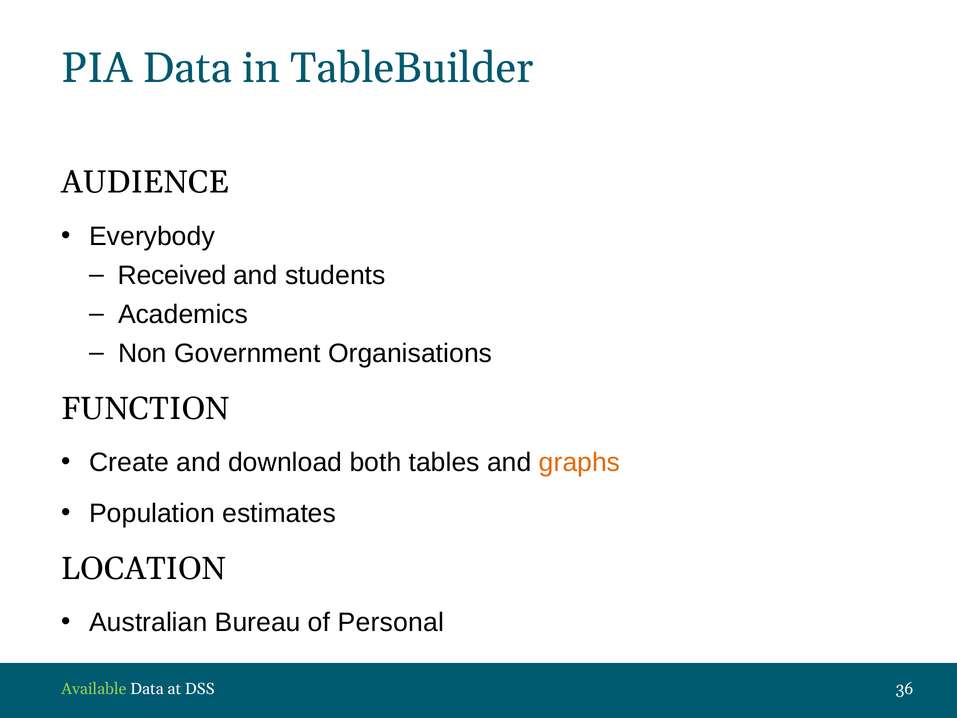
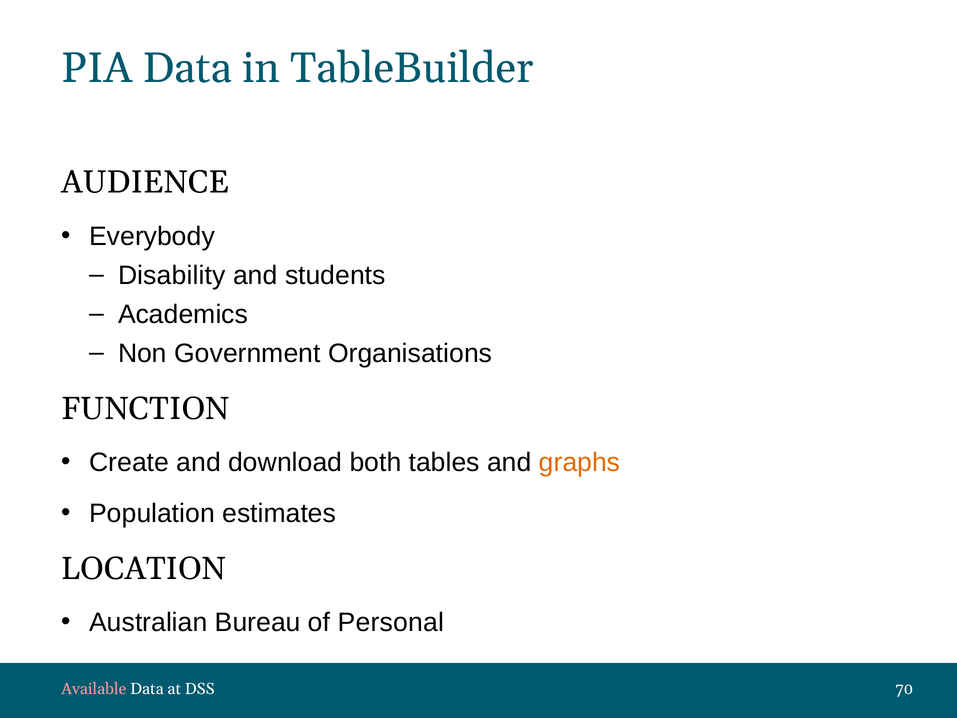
Received: Received -> Disability
Available colour: light green -> pink
36: 36 -> 70
